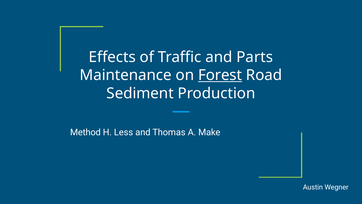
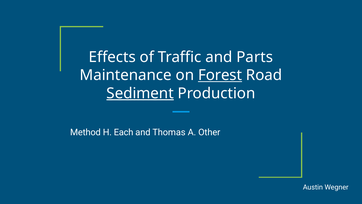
Sediment underline: none -> present
Less: Less -> Each
Make: Make -> Other
